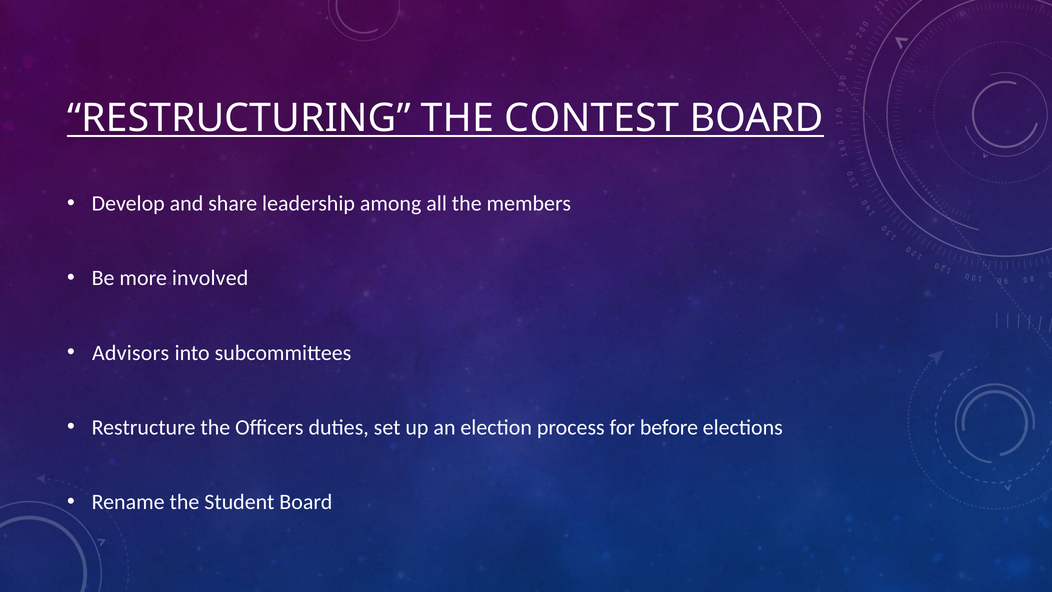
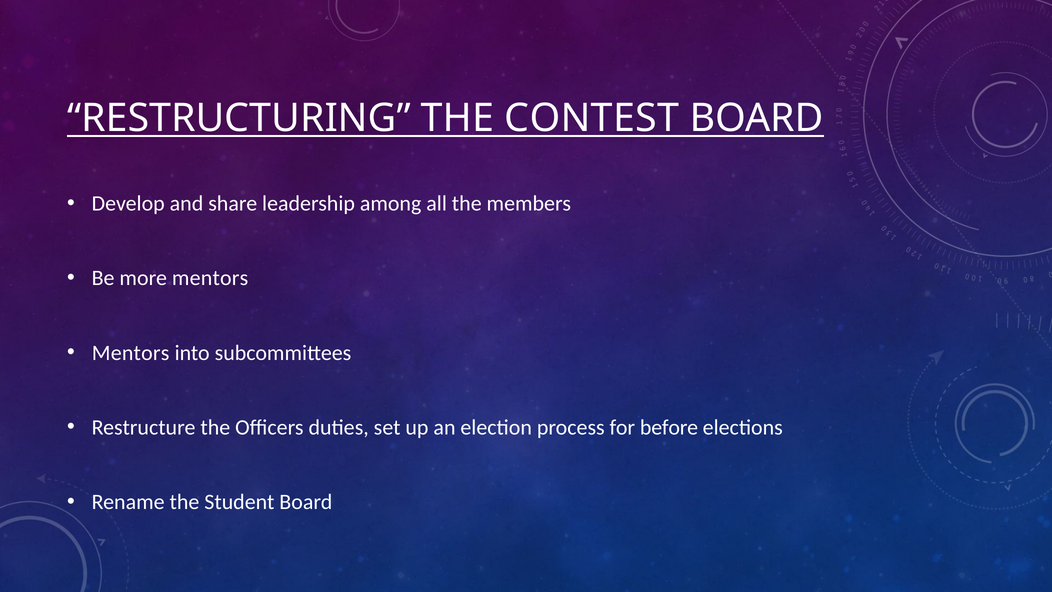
more involved: involved -> mentors
Advisors at (131, 353): Advisors -> Mentors
